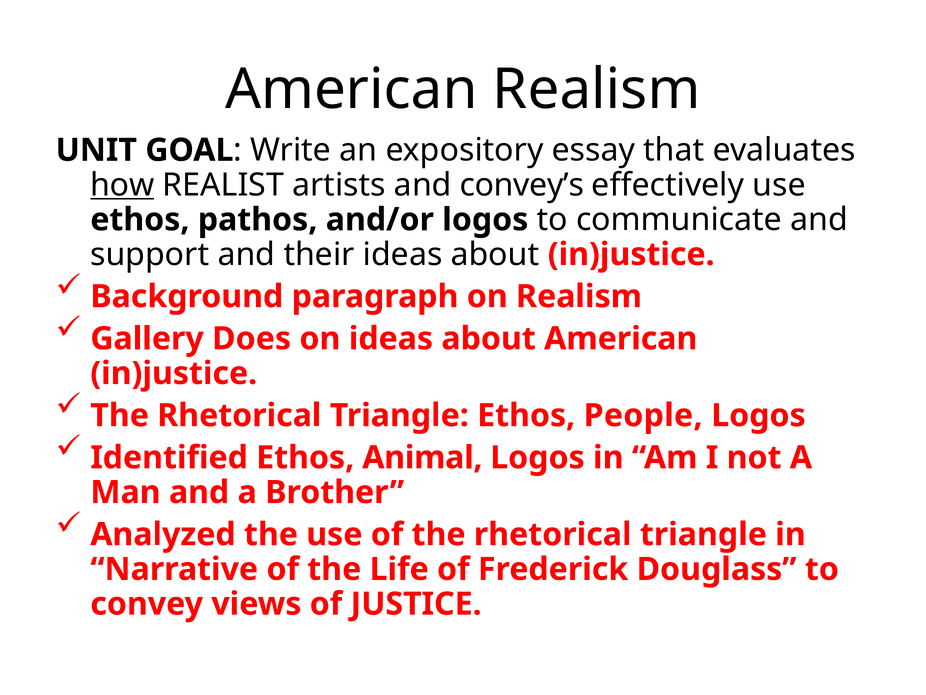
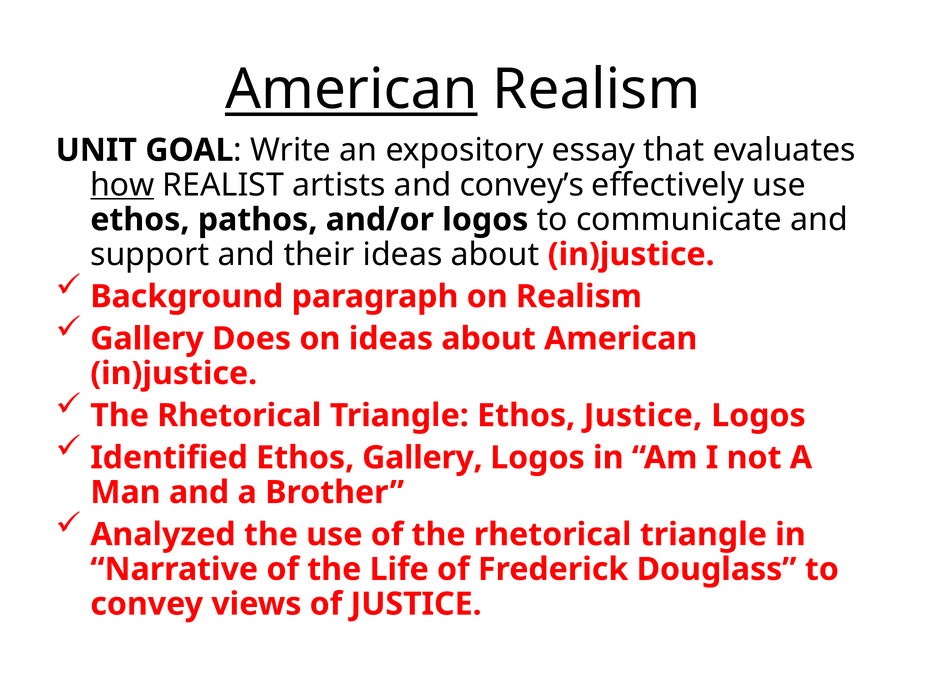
American at (351, 90) underline: none -> present
Ethos People: People -> Justice
Ethos Animal: Animal -> Gallery
